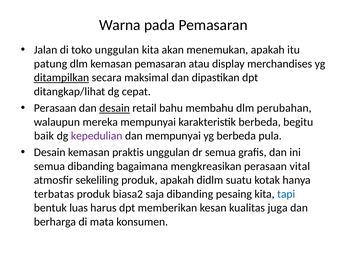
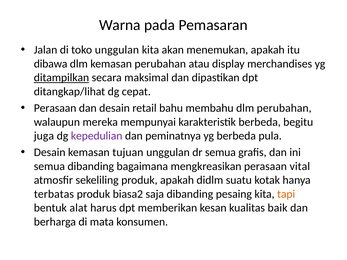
patung: patung -> dibawa
kemasan pemasaran: pemasaran -> perubahan
desain at (115, 108) underline: present -> none
baik: baik -> juga
dan mempunyai: mempunyai -> peminatnya
praktis: praktis -> tujuan
tapi colour: blue -> orange
luas: luas -> alat
juga: juga -> baik
